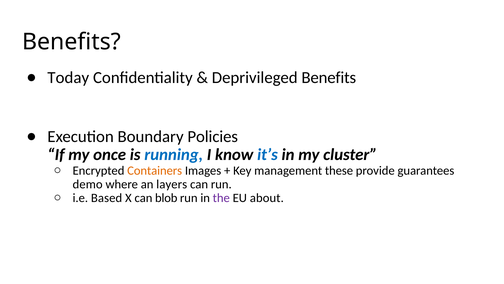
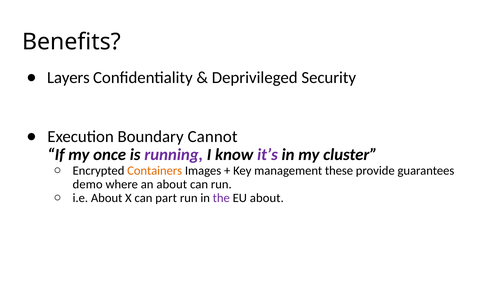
Today: Today -> Layers
Deprivileged Benefits: Benefits -> Security
Policies: Policies -> Cannot
running colour: blue -> purple
it’s colour: blue -> purple
an layers: layers -> about
i.e Based: Based -> About
blob: blob -> part
